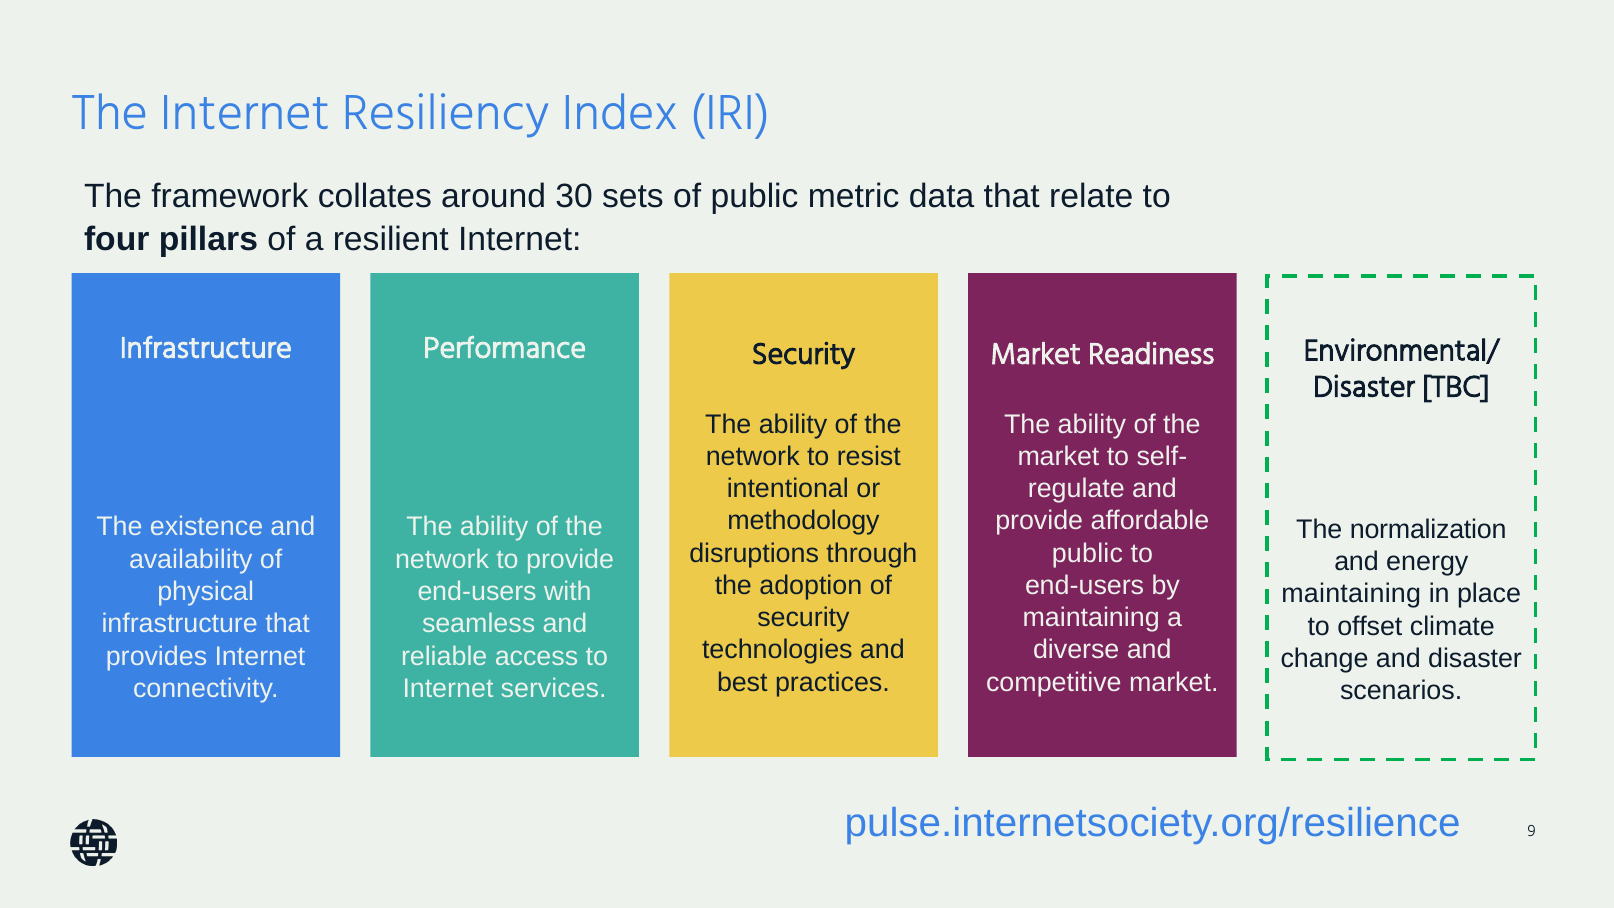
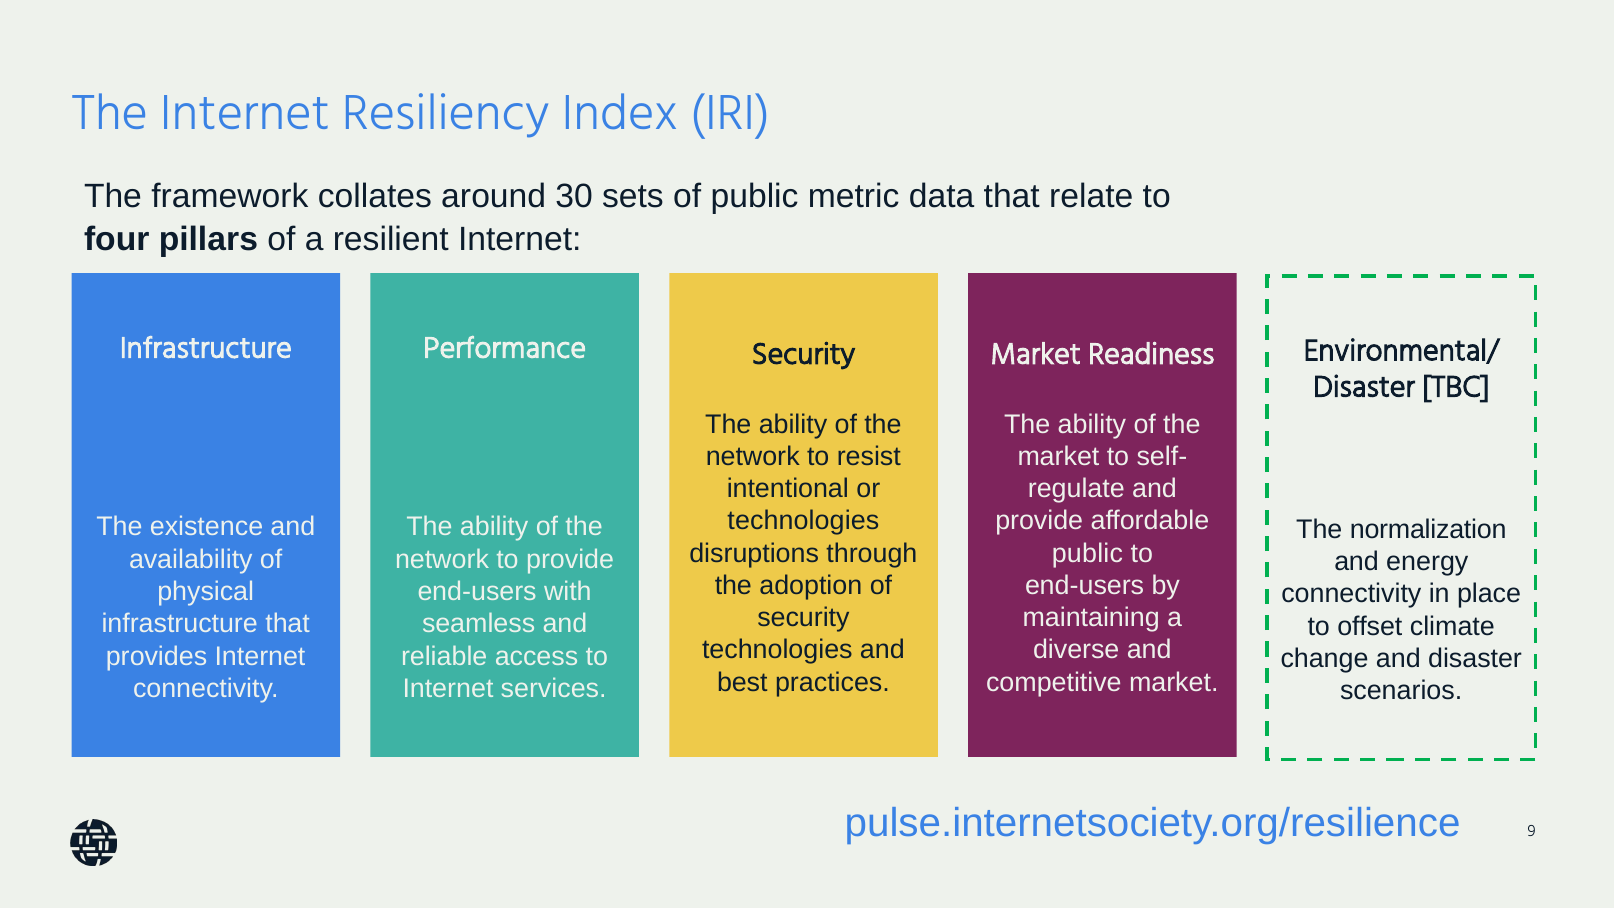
methodology at (804, 521): methodology -> technologies
maintaining at (1351, 594): maintaining -> connectivity
